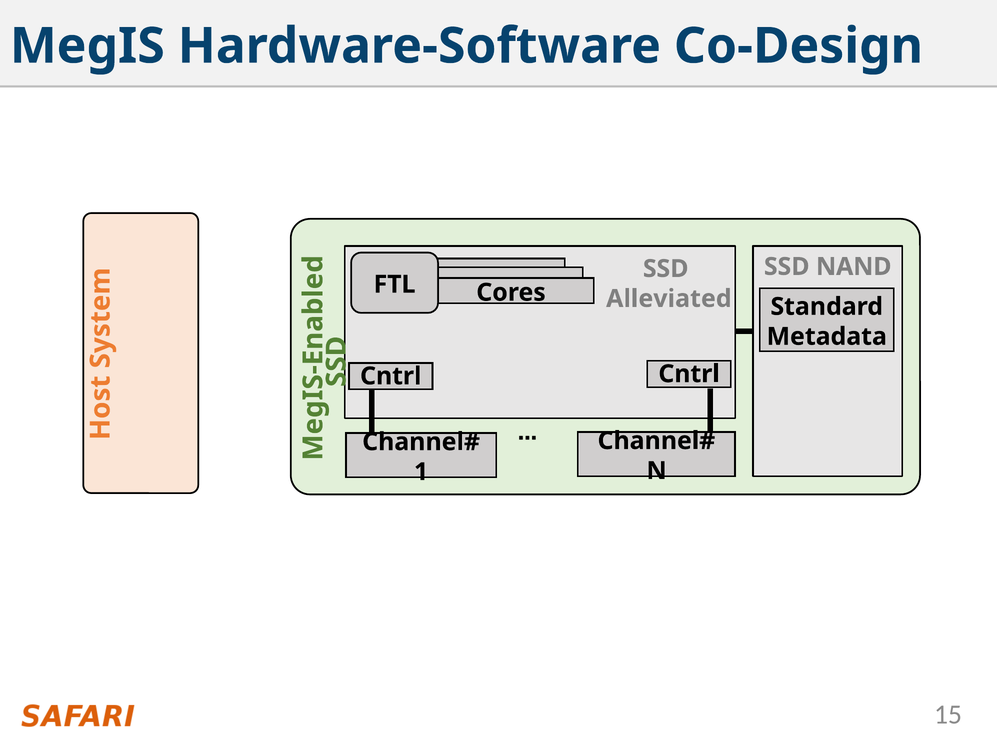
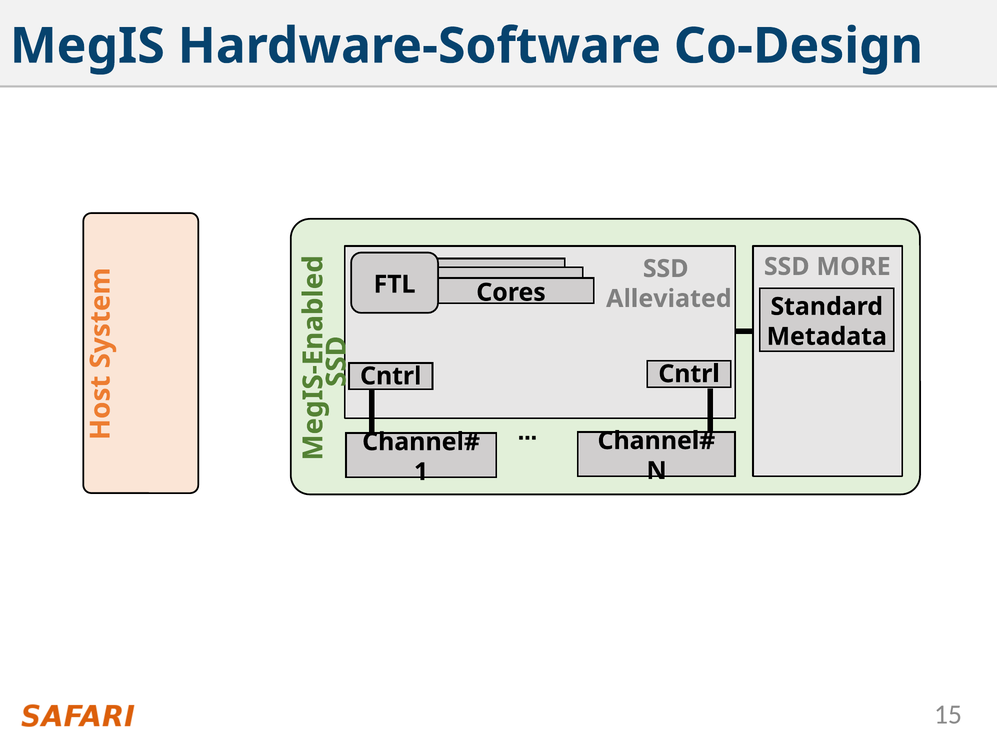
NAND: NAND -> MORE
